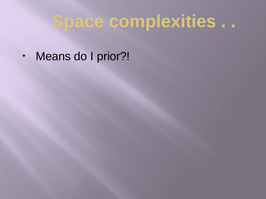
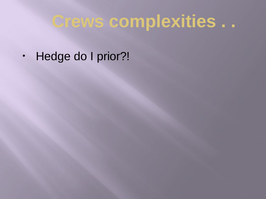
Space: Space -> Crews
Means: Means -> Hedge
